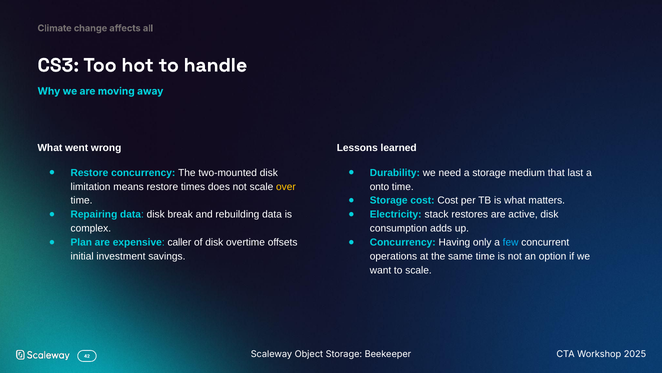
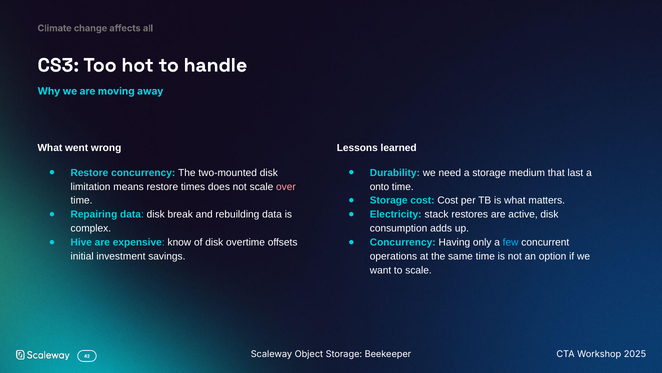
over colour: yellow -> pink
Plan: Plan -> Hive
caller: caller -> know
